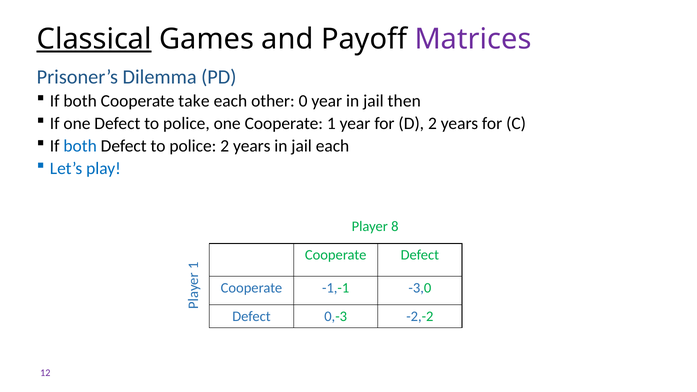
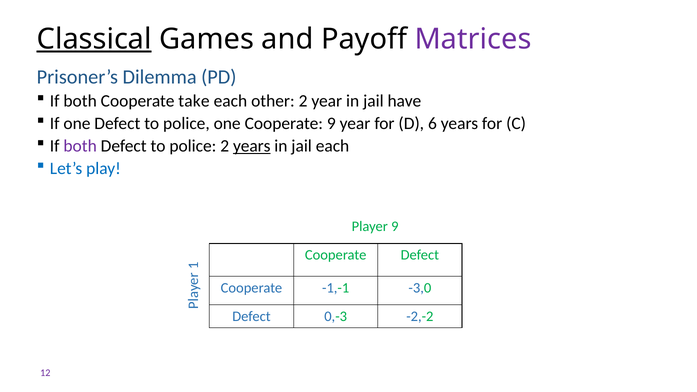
other 0: 0 -> 2
then: then -> have
Cooperate 1: 1 -> 9
D 2: 2 -> 6
both at (80, 146) colour: blue -> purple
years at (252, 146) underline: none -> present
Player 8: 8 -> 9
